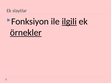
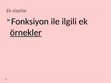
ilgili underline: present -> none
